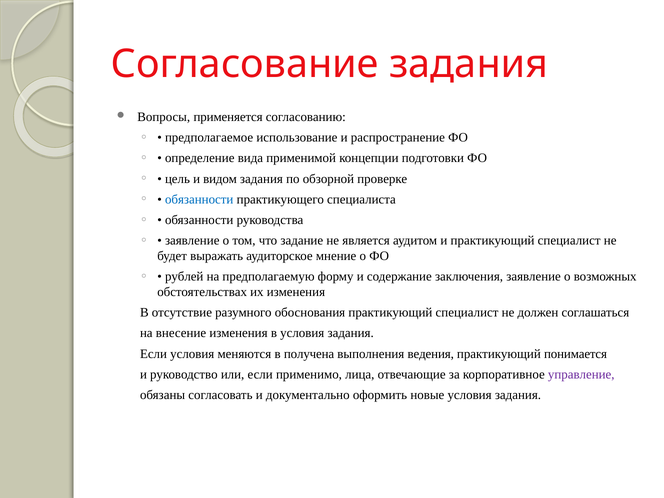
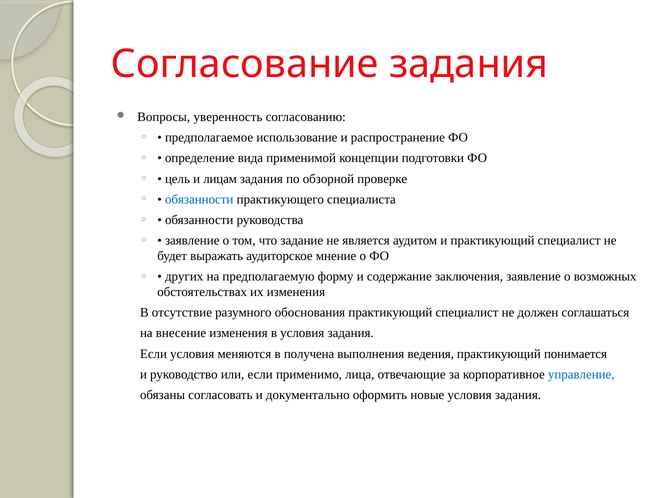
применяется: применяется -> уверенность
видом: видом -> лицам
рублей: рублей -> других
управление colour: purple -> blue
